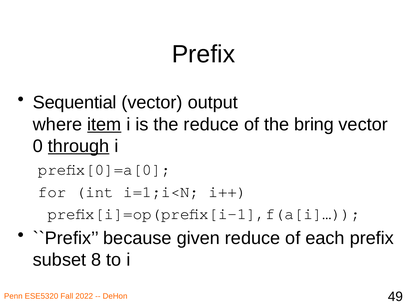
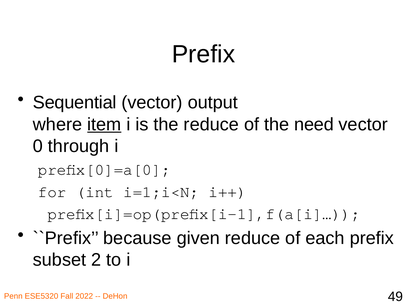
bring: bring -> need
through underline: present -> none
8: 8 -> 2
